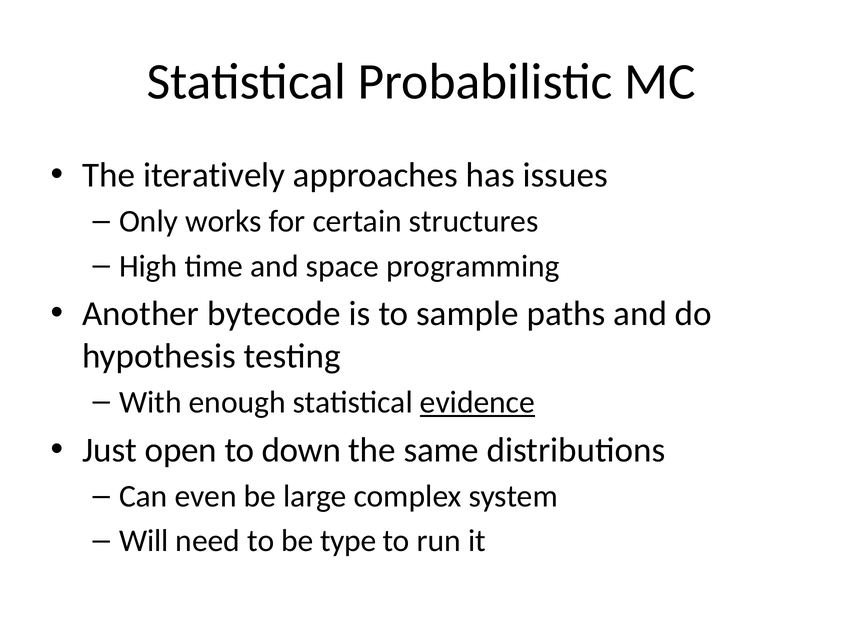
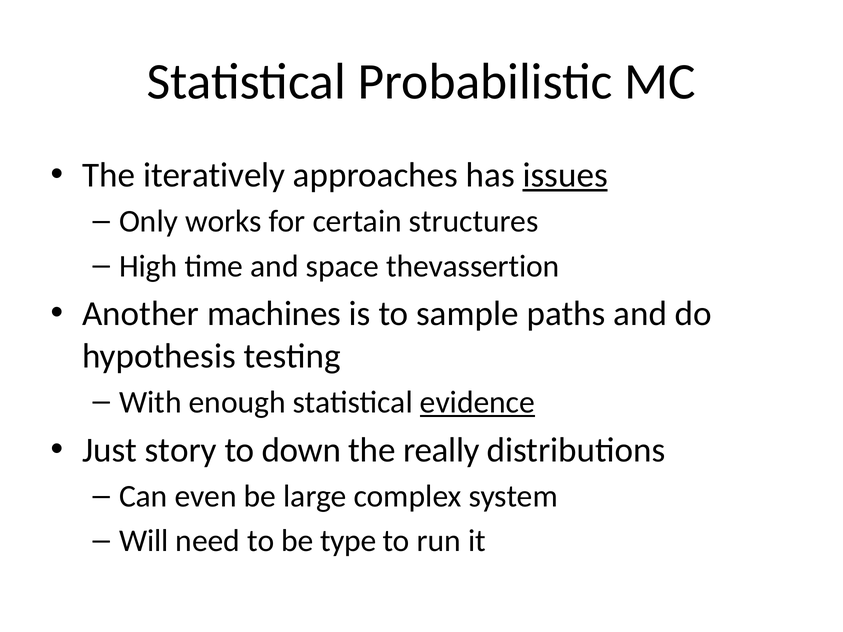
issues underline: none -> present
programming: programming -> thevassertion
bytecode: bytecode -> machines
open: open -> story
same: same -> really
